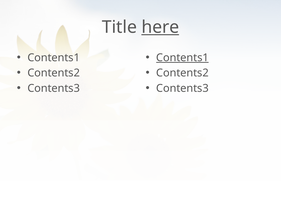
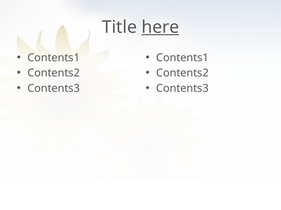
Contents1 at (182, 58) underline: present -> none
